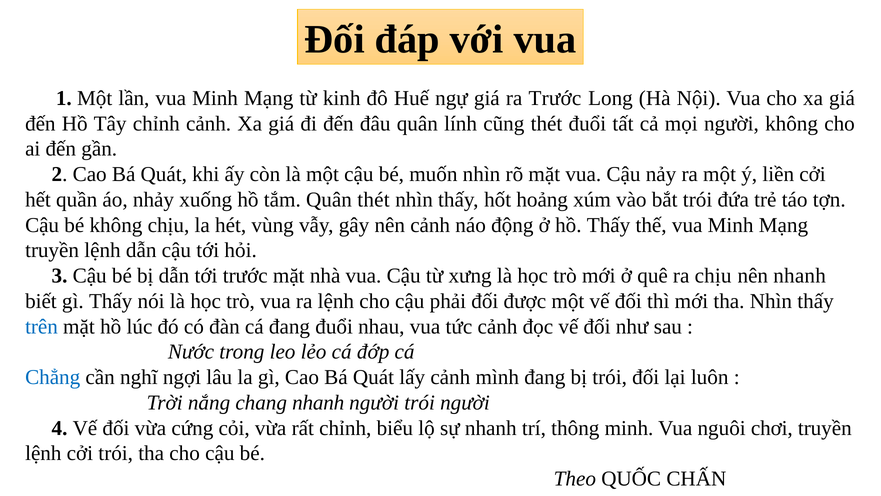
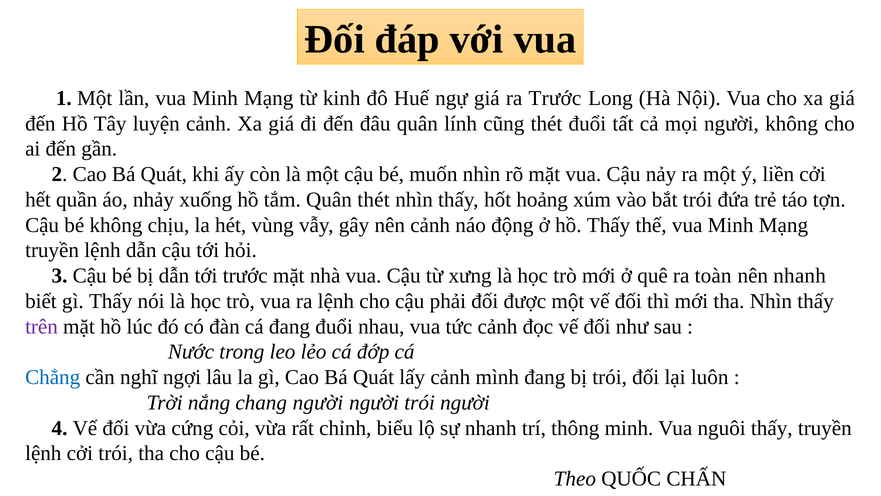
Tây chỉnh: chỉnh -> luyện
ra chịu: chịu -> toàn
trên colour: blue -> purple
chang nhanh: nhanh -> người
nguôi chơi: chơi -> thấy
